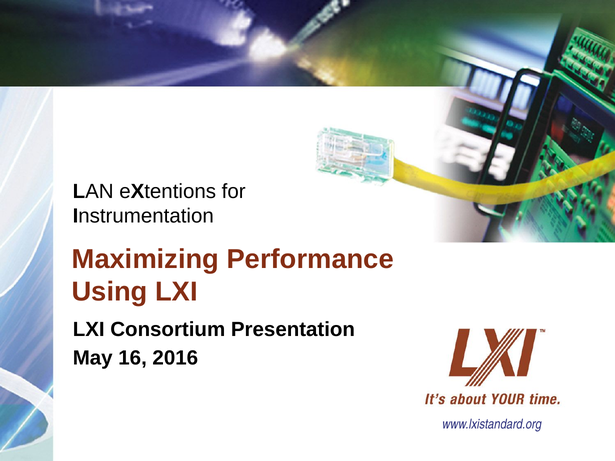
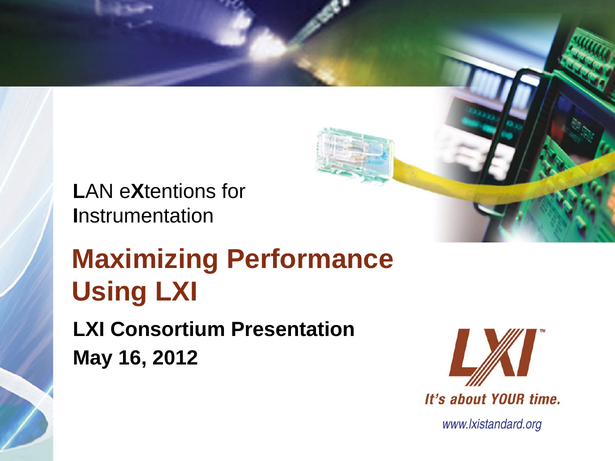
2016: 2016 -> 2012
